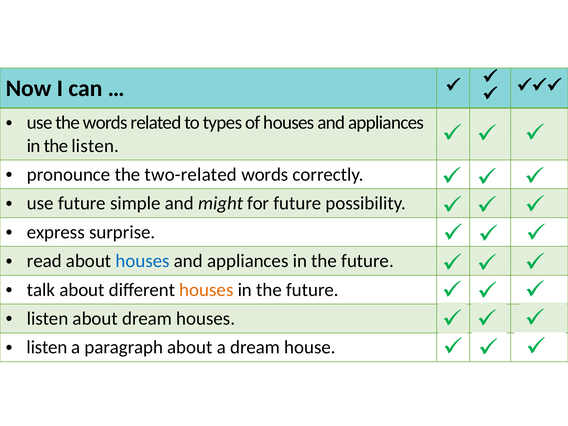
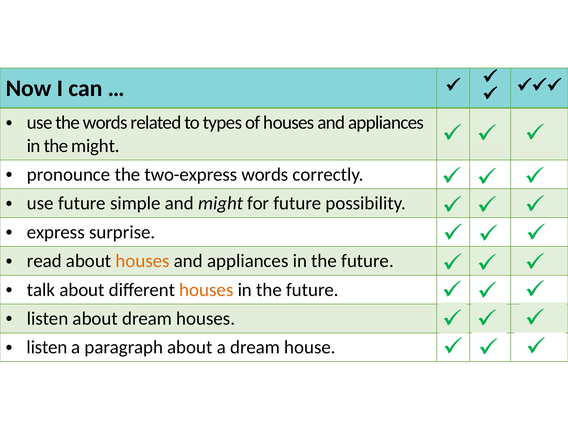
the listen: listen -> might
two-related: two-related -> two-express
houses at (143, 261) colour: blue -> orange
